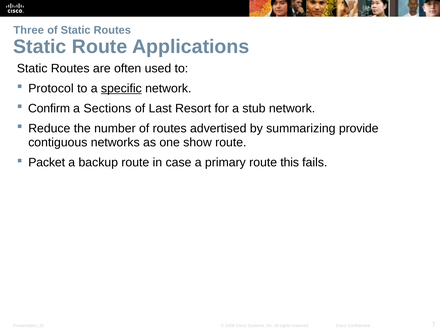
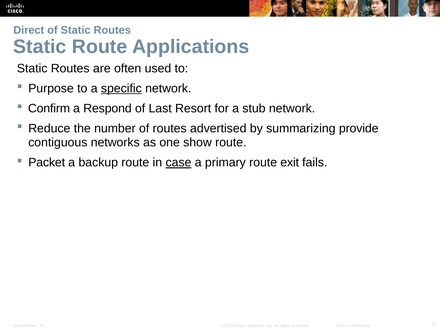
Three: Three -> Direct
Protocol: Protocol -> Purpose
Sections: Sections -> Respond
case underline: none -> present
this: this -> exit
